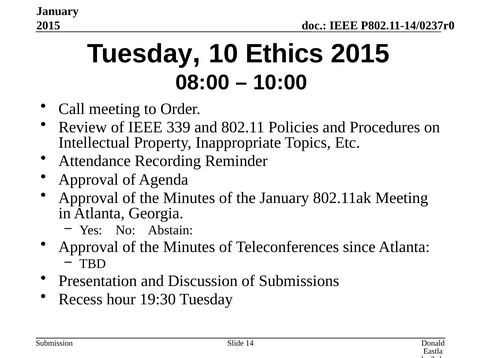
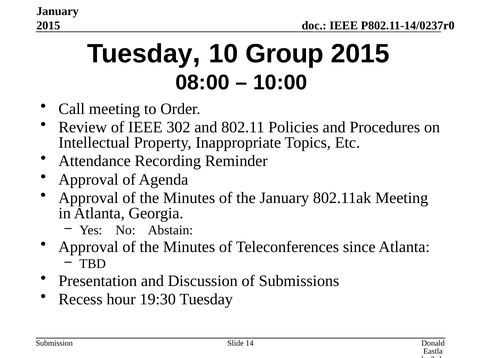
Ethics: Ethics -> Group
339: 339 -> 302
